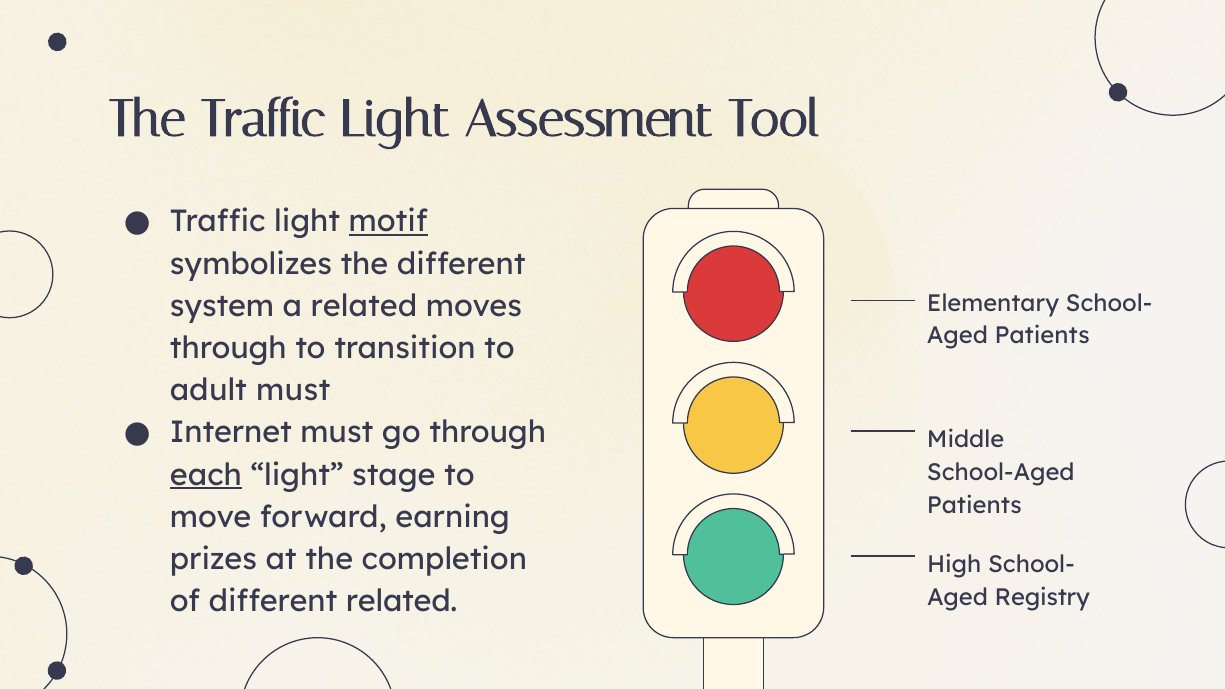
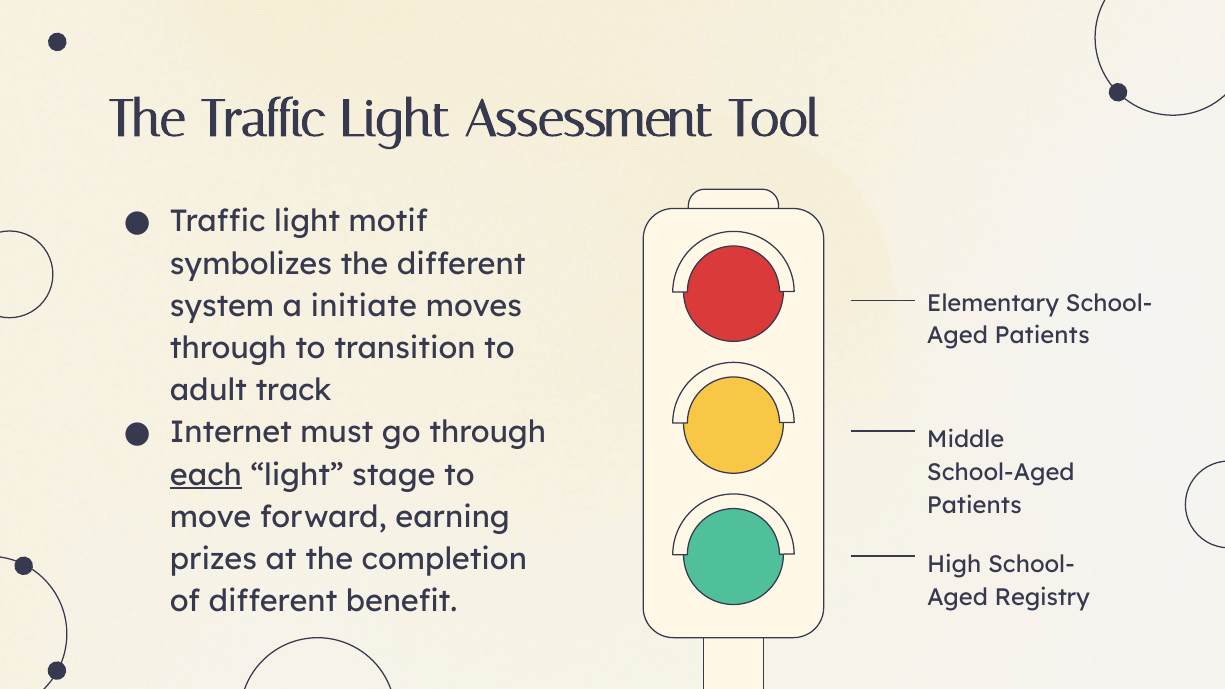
motif underline: present -> none
a related: related -> initiate
adult must: must -> track
different related: related -> benefit
